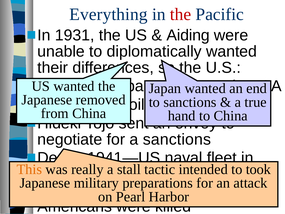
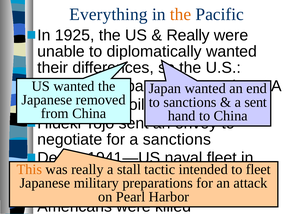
the at (181, 14) colour: red -> orange
1931: 1931 -> 1925
Aiding at (188, 35): Aiding -> Really
true at (256, 102): true -> sent
took at (258, 169): took -> fleet
